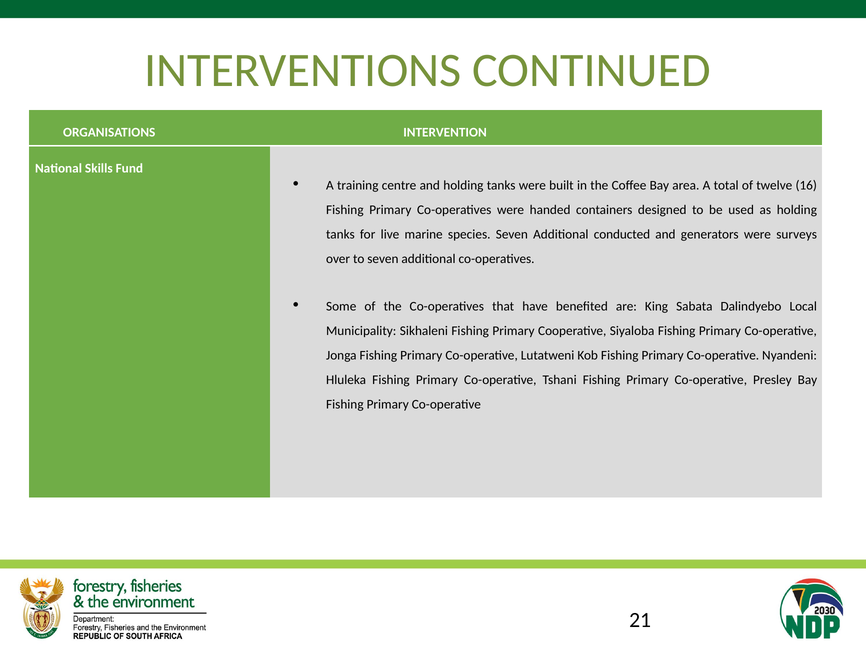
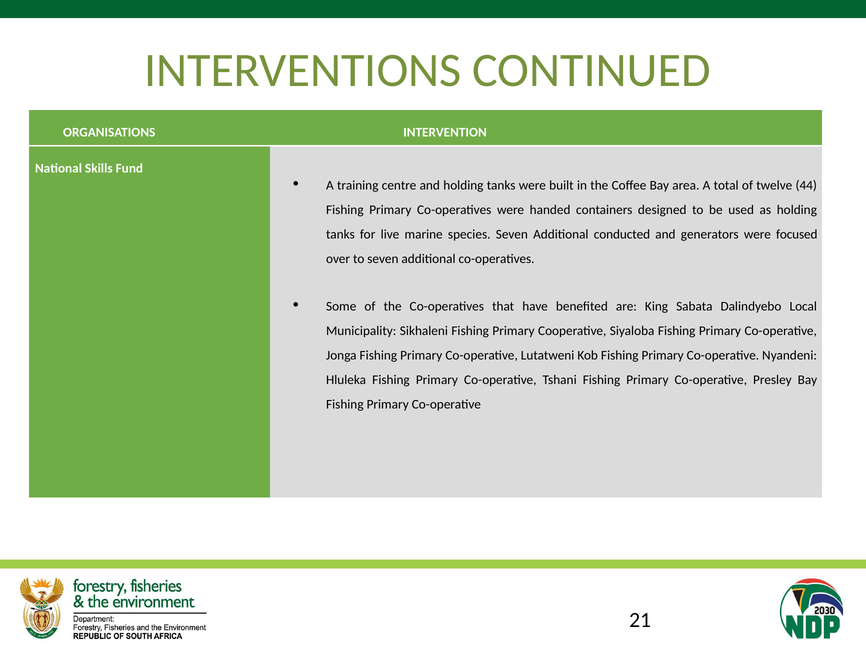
16: 16 -> 44
surveys: surveys -> focused
